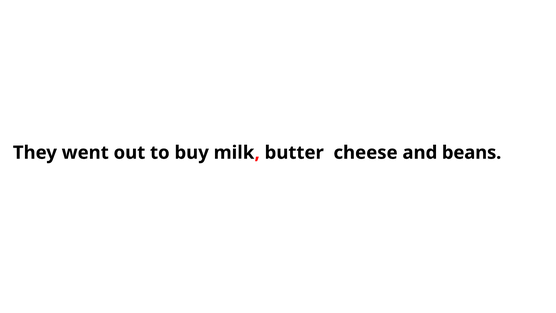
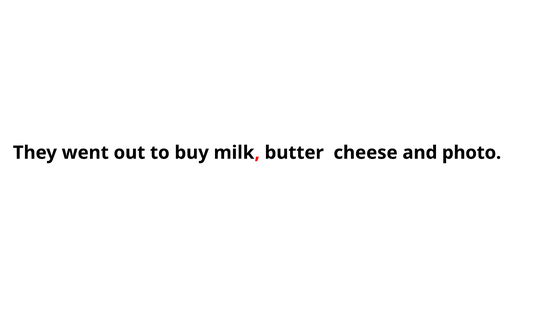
beans: beans -> photo
